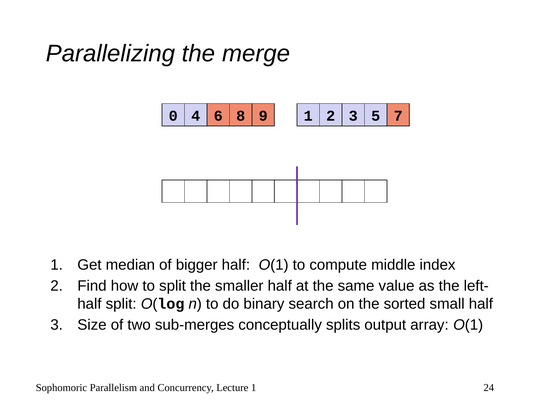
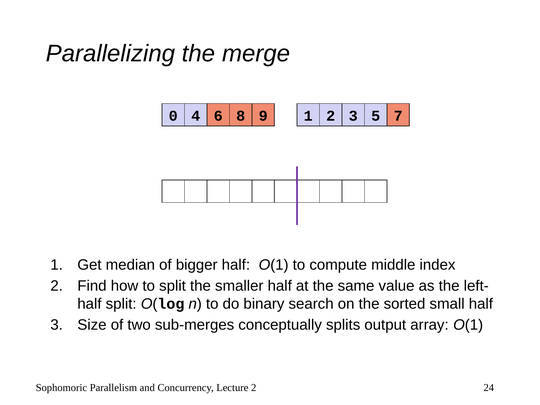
Lecture 1: 1 -> 2
